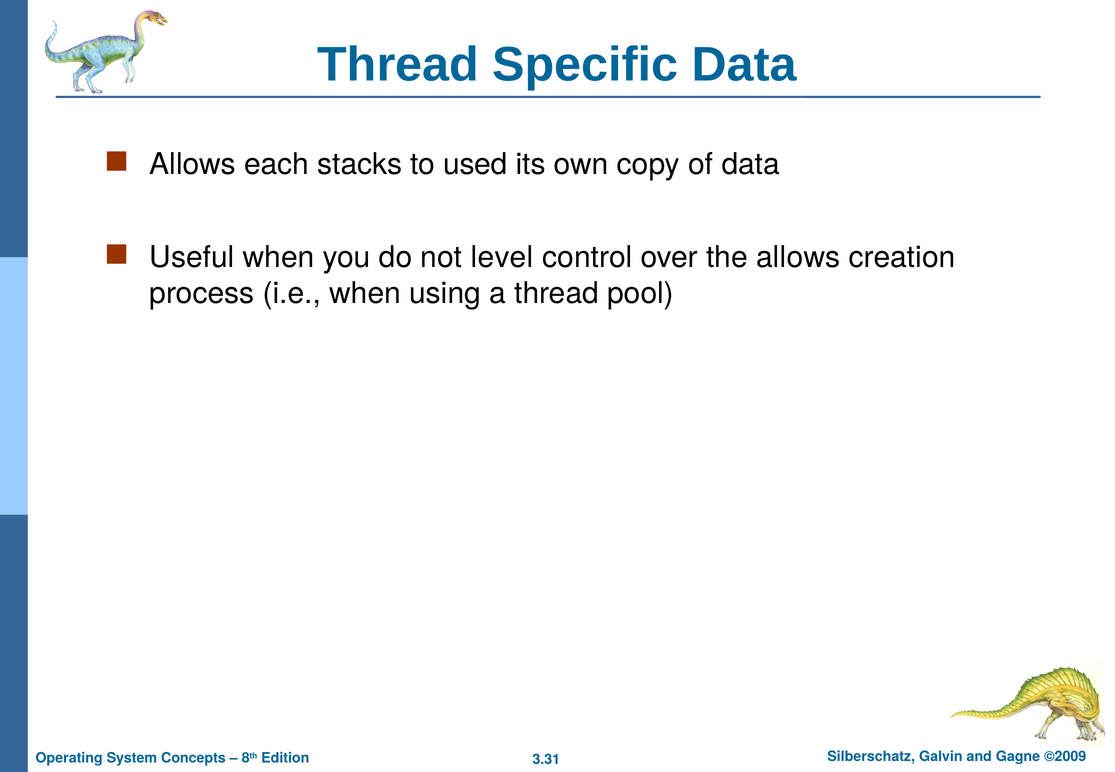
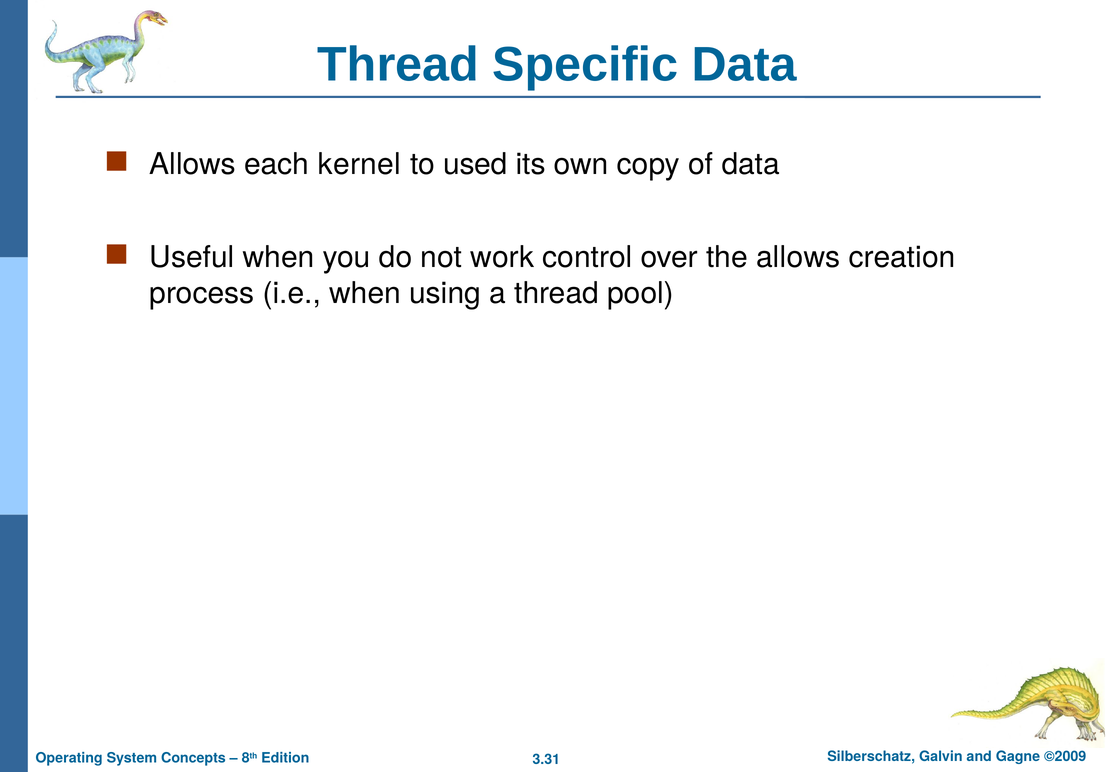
stacks: stacks -> kernel
level: level -> work
